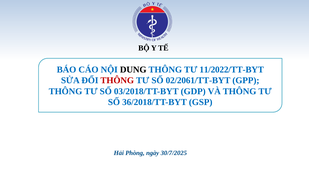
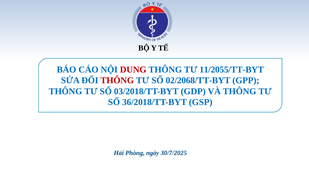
DUNG colour: black -> red
11/2022/TT-BYT: 11/2022/TT-BYT -> 11/2055/TT-BYT
02/2061/TT-BYT: 02/2061/TT-BYT -> 02/2068/TT-BYT
